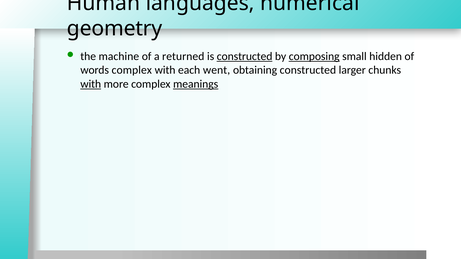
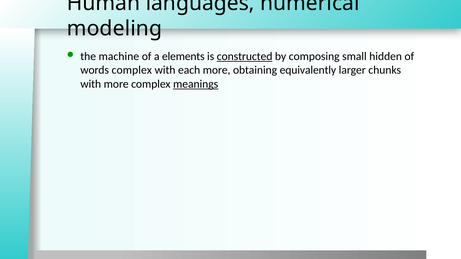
geometry: geometry -> modeling
returned: returned -> elements
composing underline: present -> none
each went: went -> more
obtaining constructed: constructed -> equivalently
with at (91, 84) underline: present -> none
